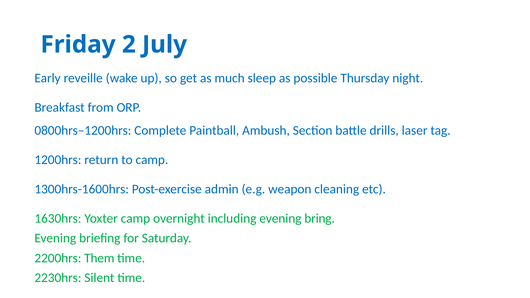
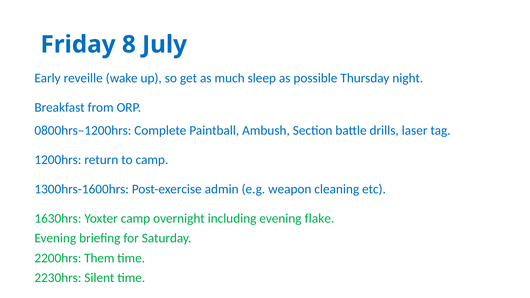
2: 2 -> 8
bring: bring -> flake
